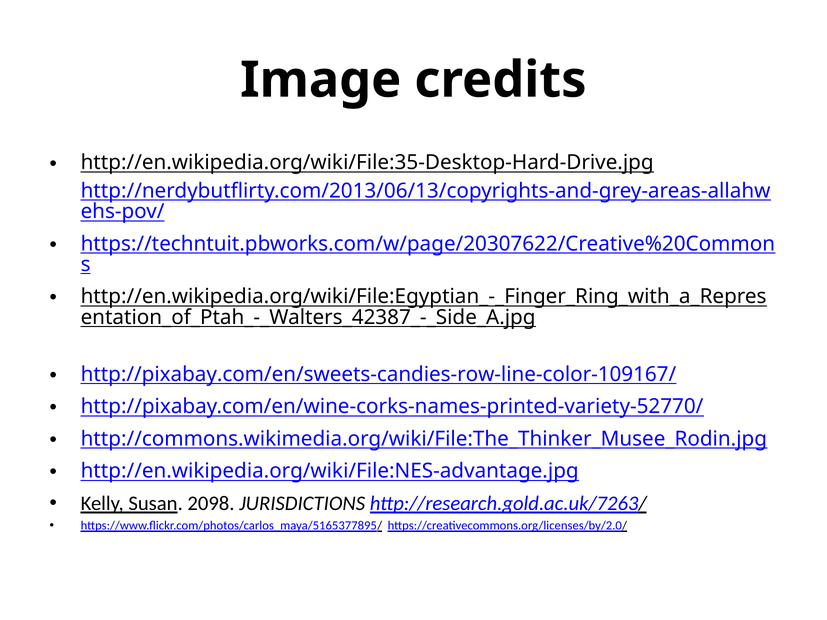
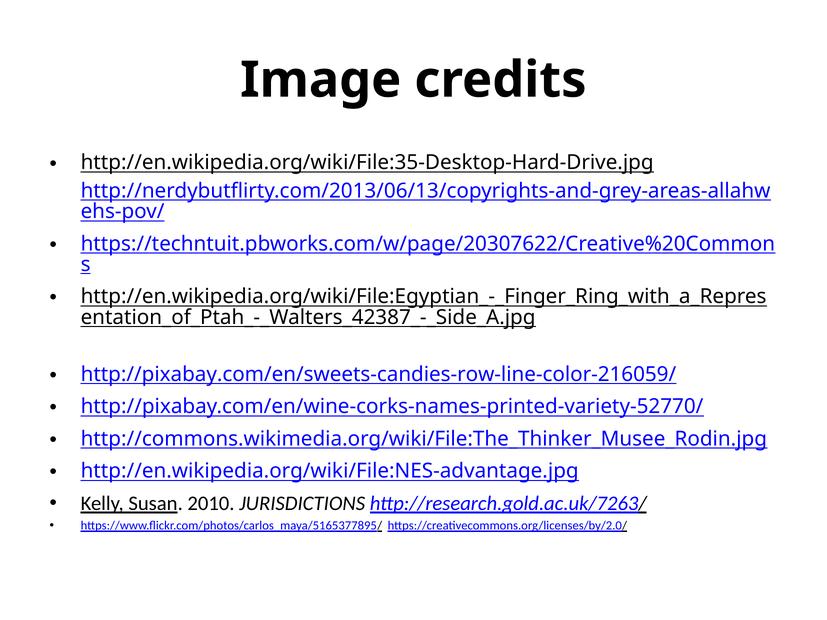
http://pixabay.com/en/sweets-candies-row-line-color-109167/: http://pixabay.com/en/sweets-candies-row-line-color-109167/ -> http://pixabay.com/en/sweets-candies-row-line-color-216059/
2098: 2098 -> 2010
